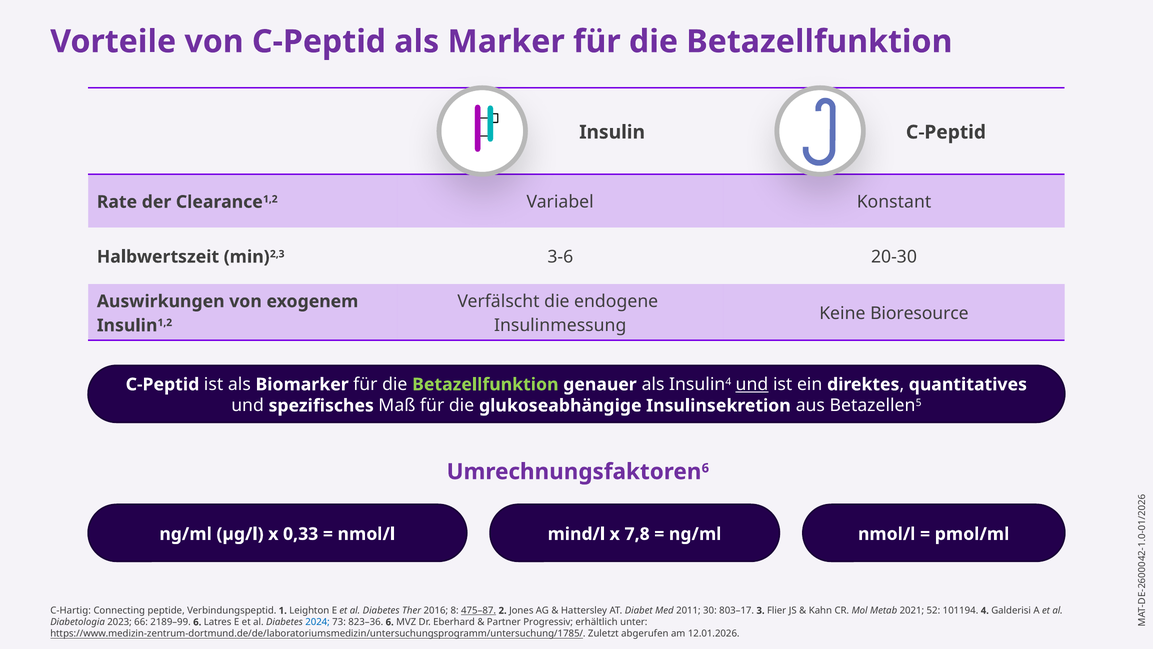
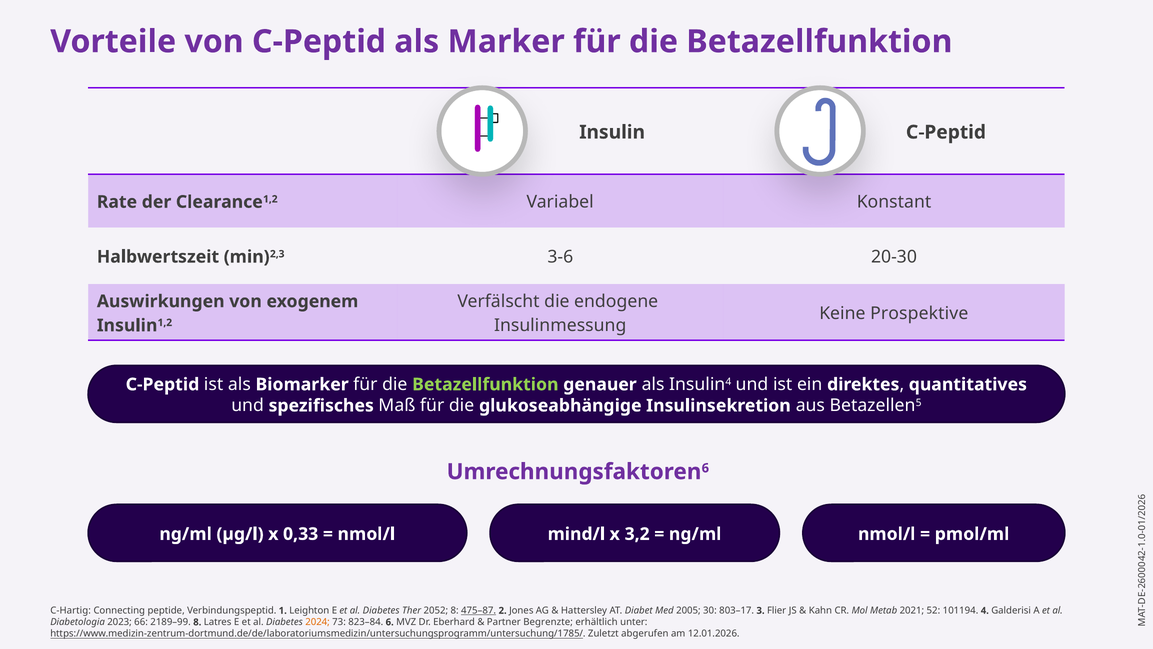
Bioresource: Bioresource -> Prospektive
und at (752, 384) underline: present -> none
7,8: 7,8 -> 3,2
2016: 2016 -> 2052
2011: 2011 -> 2005
2189–99 6: 6 -> 8
2024 colour: blue -> orange
823–36: 823–36 -> 823–84
Progressiv: Progressiv -> Begrenzte
